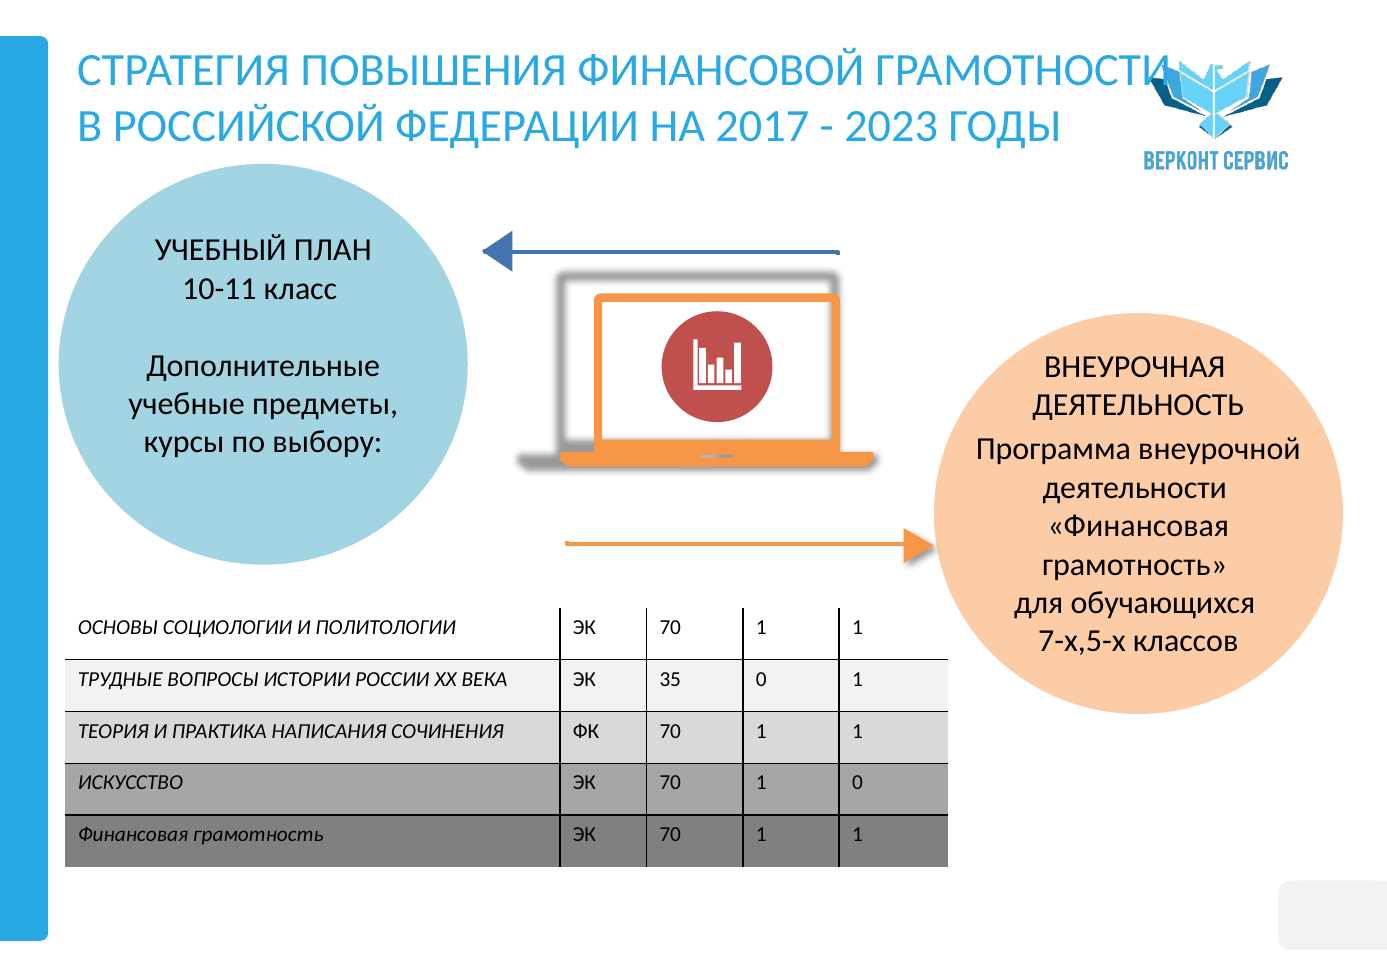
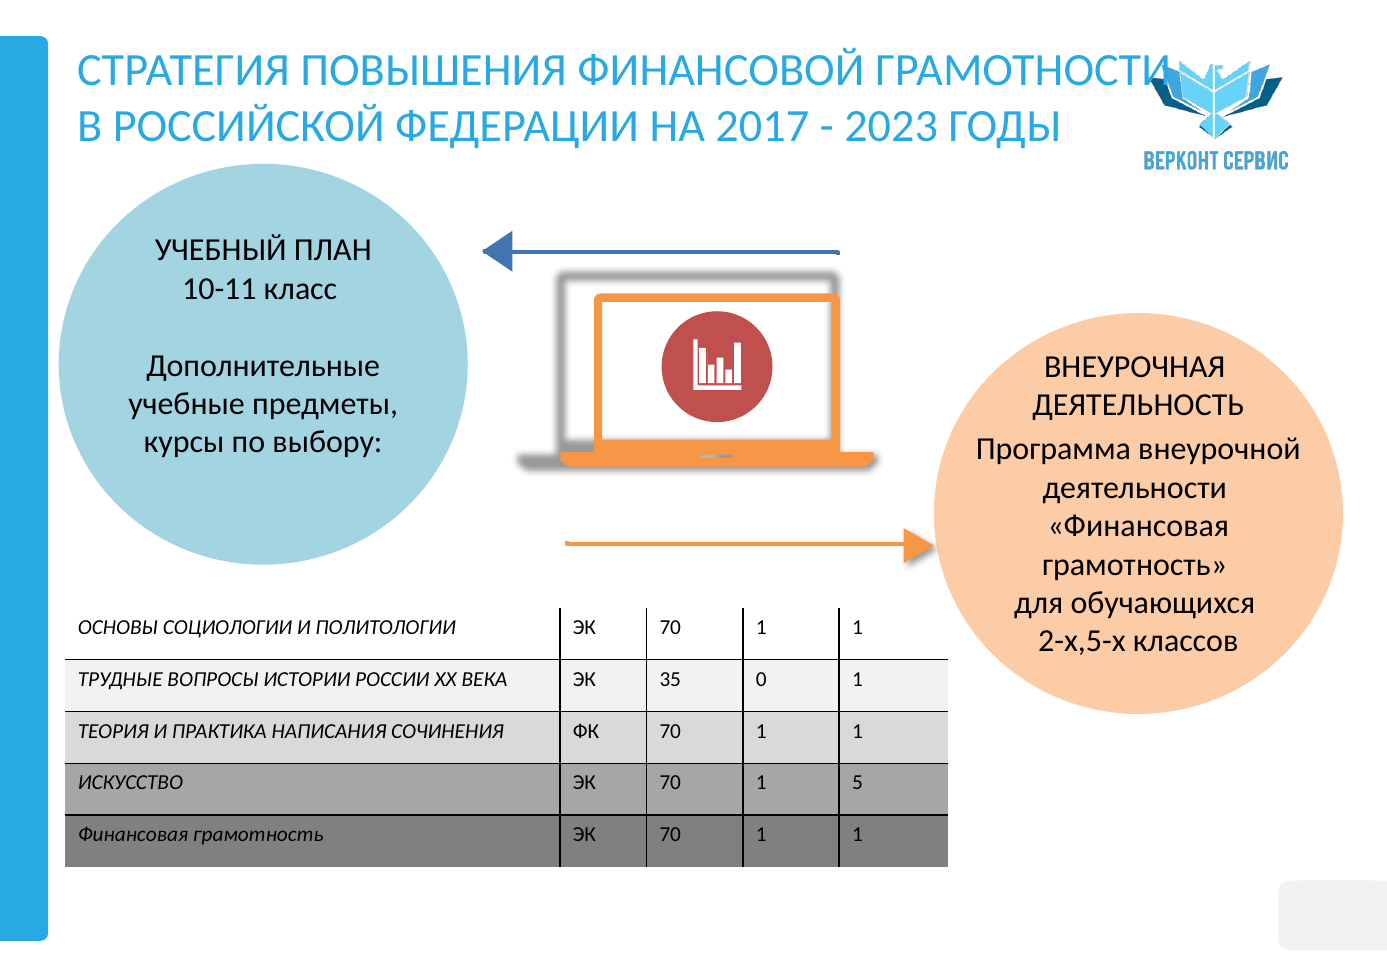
7-х,5-х: 7-х,5-х -> 2-х,5-х
1 0: 0 -> 5
